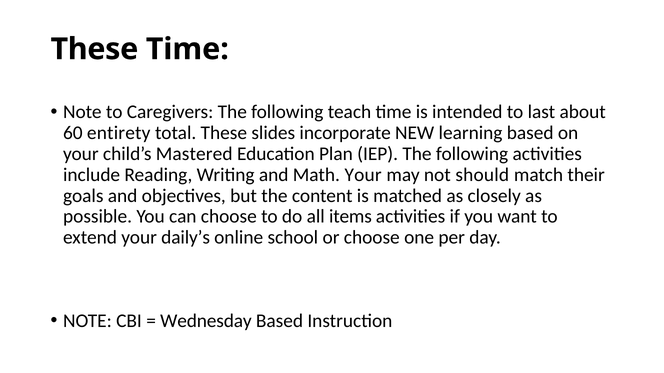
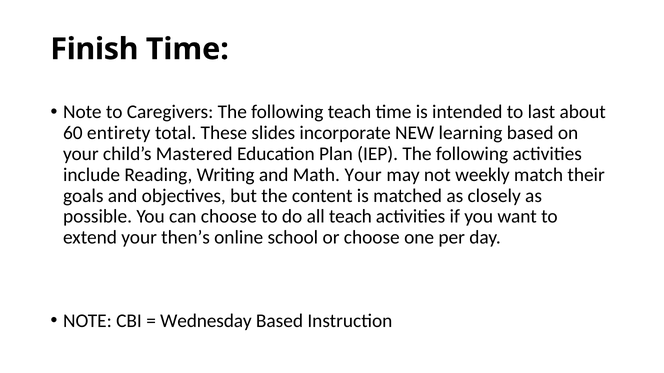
These at (94, 49): These -> Finish
should: should -> weekly
all items: items -> teach
daily’s: daily’s -> then’s
